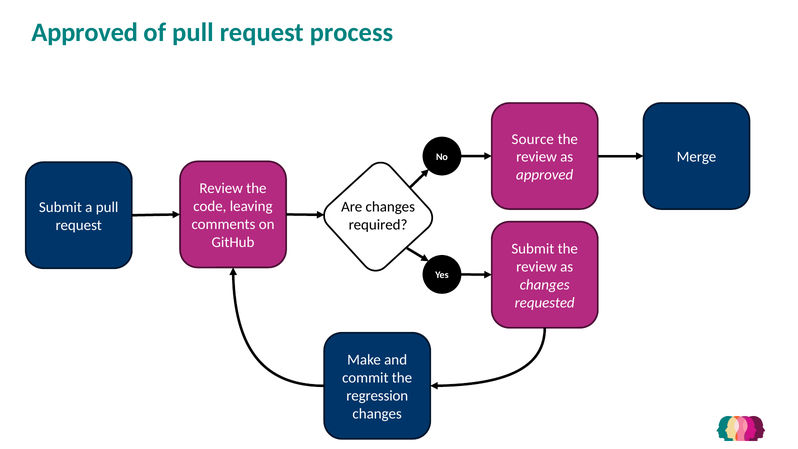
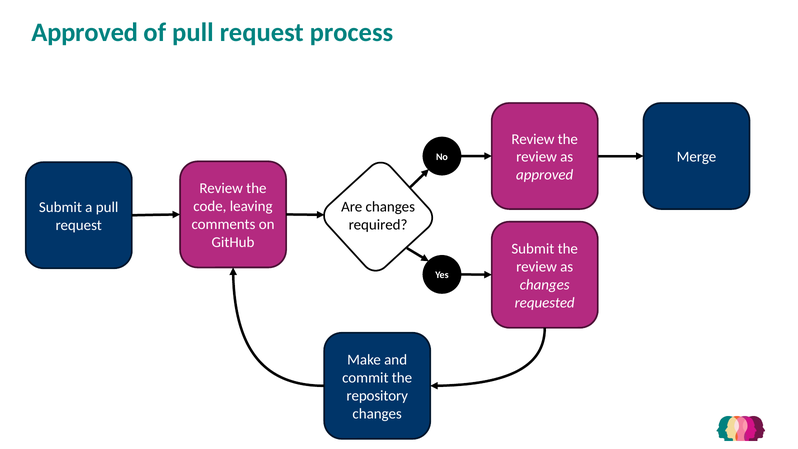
Source at (533, 139): Source -> Review
regression: regression -> repository
